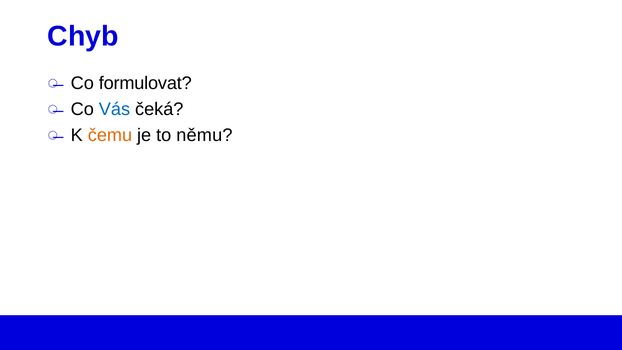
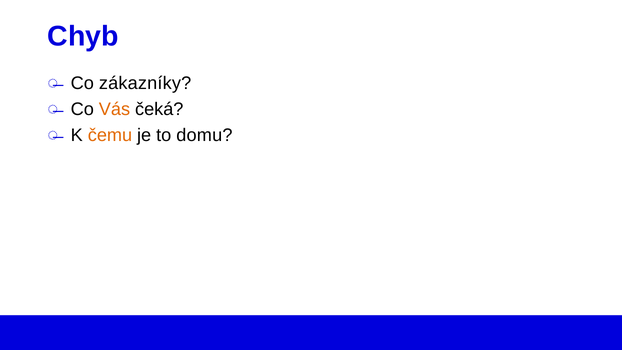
formulovat: formulovat -> zákazníky
Vás colour: blue -> orange
němu: němu -> domu
